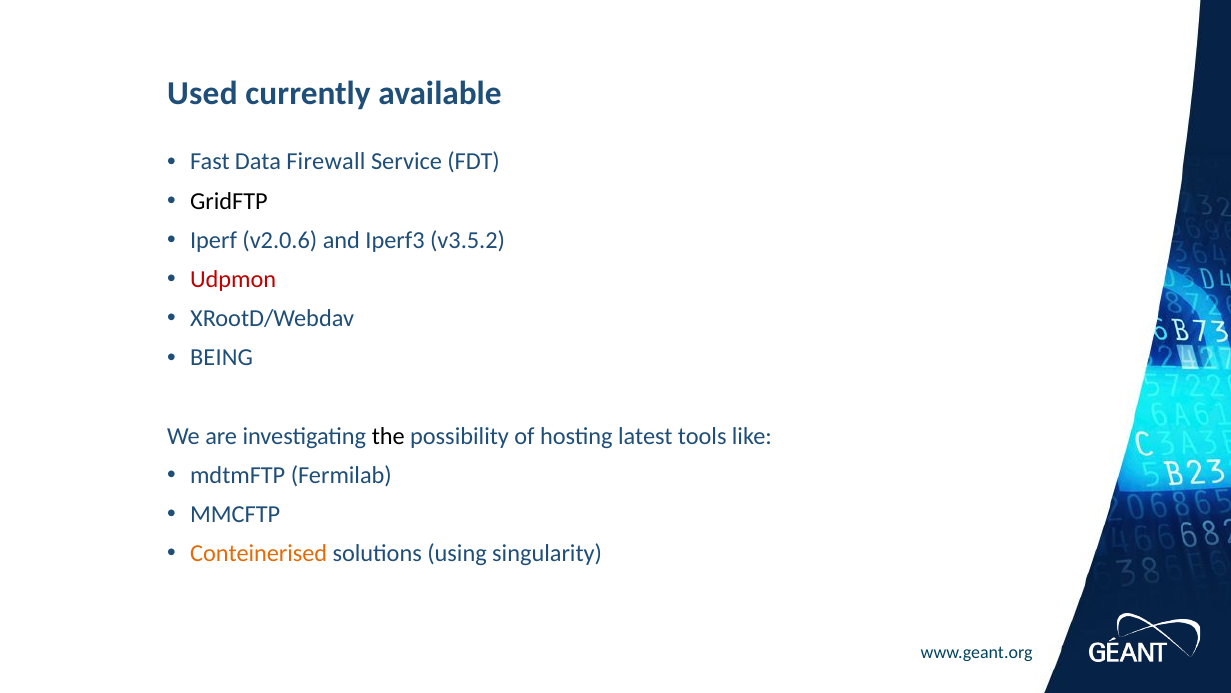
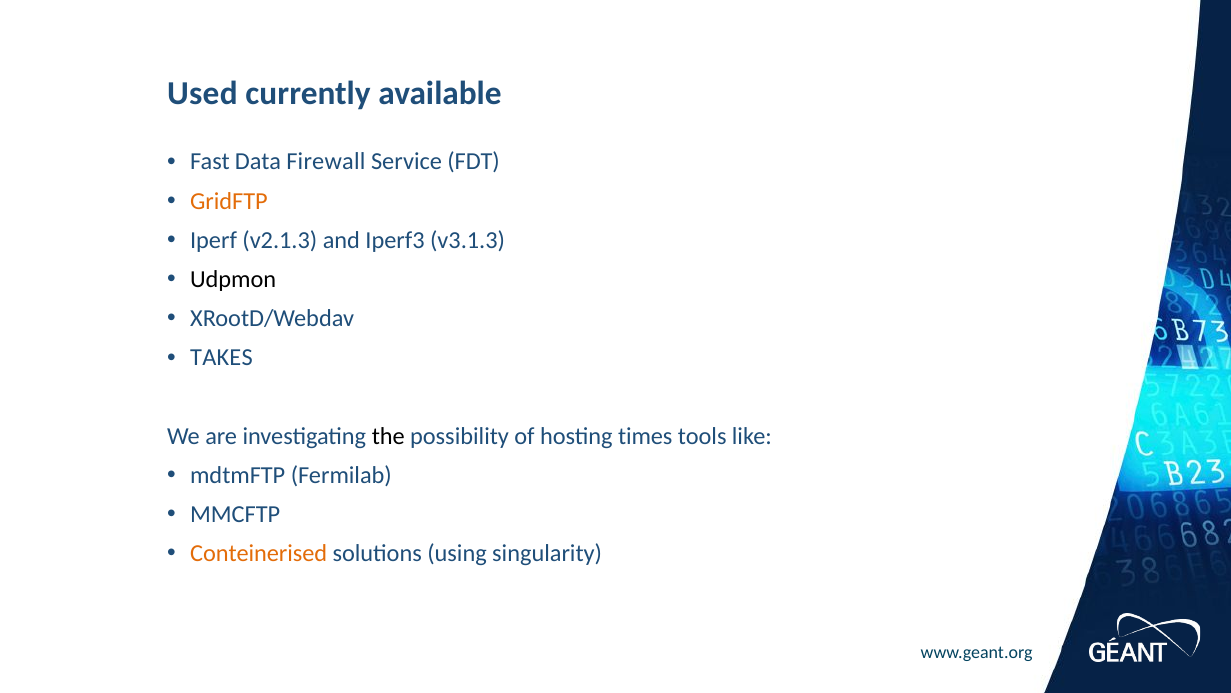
GridFTP colour: black -> orange
v2.0.6: v2.0.6 -> v2.1.3
v3.5.2: v3.5.2 -> v3.1.3
Udpmon colour: red -> black
BEING: BEING -> TAKES
latest: latest -> times
